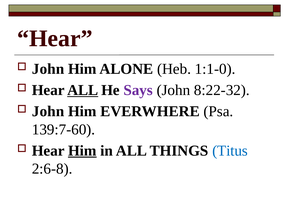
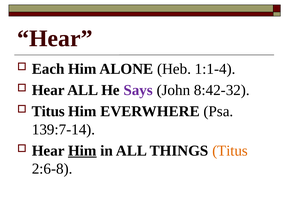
John at (48, 69): John -> Each
1:1-0: 1:1-0 -> 1:1-4
ALL at (83, 90) underline: present -> none
8:22-32: 8:22-32 -> 8:42-32
John at (48, 111): John -> Titus
139:7-60: 139:7-60 -> 139:7-14
Titus at (230, 150) colour: blue -> orange
